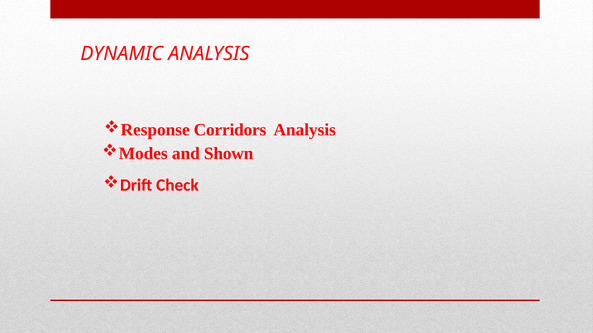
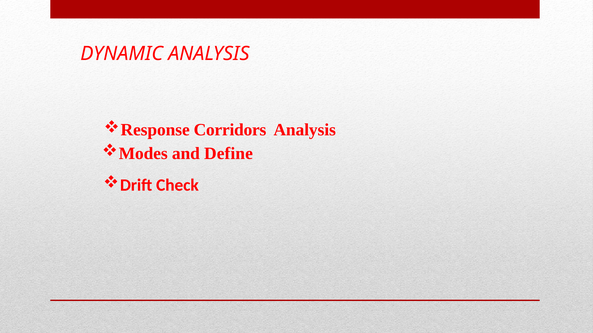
Shown: Shown -> Define
